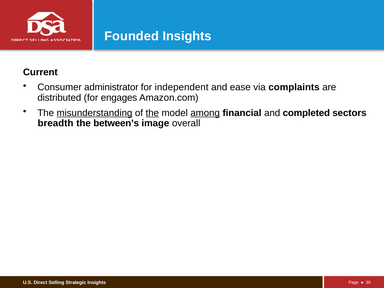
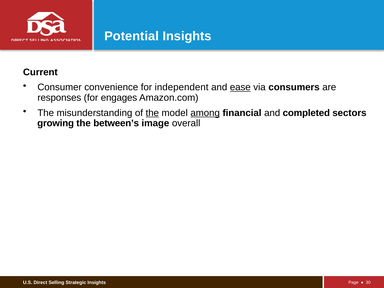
Founded: Founded -> Potential
administrator: administrator -> convenience
ease underline: none -> present
complaints: complaints -> consumers
distributed: distributed -> responses
misunderstanding underline: present -> none
breadth: breadth -> growing
